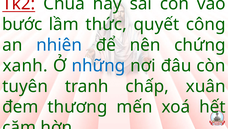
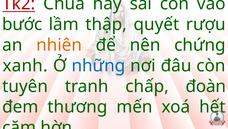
thức: thức -> thập
công: công -> rượu
nhiên colour: blue -> orange
xuân: xuân -> đoàn
